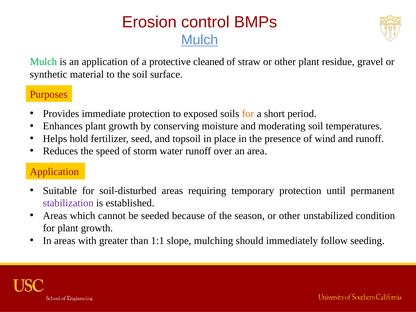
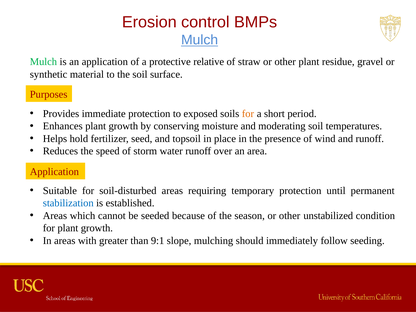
cleaned: cleaned -> relative
stabilization colour: purple -> blue
1:1: 1:1 -> 9:1
